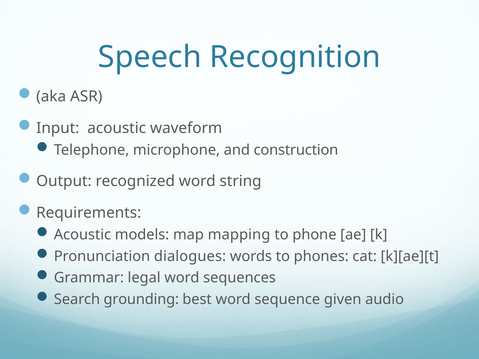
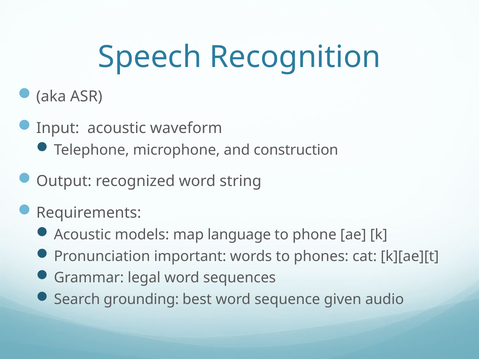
mapping: mapping -> language
dialogues: dialogues -> important
